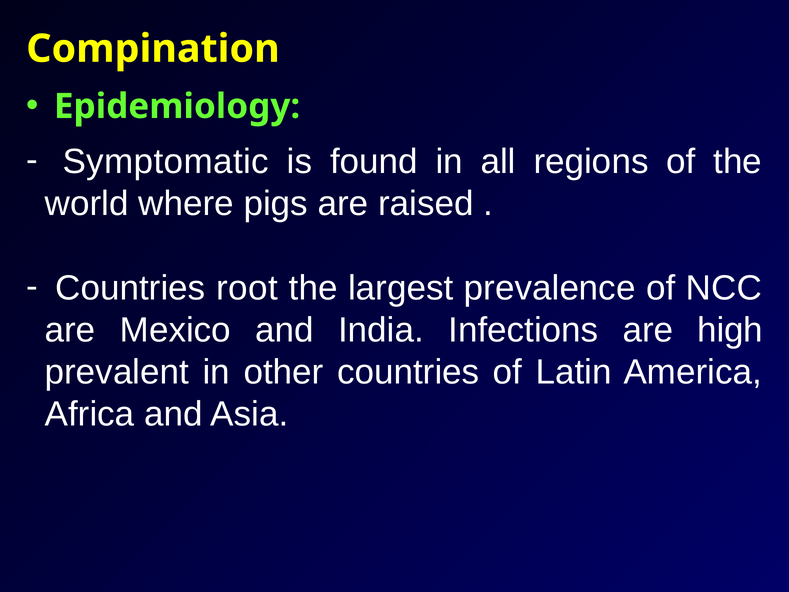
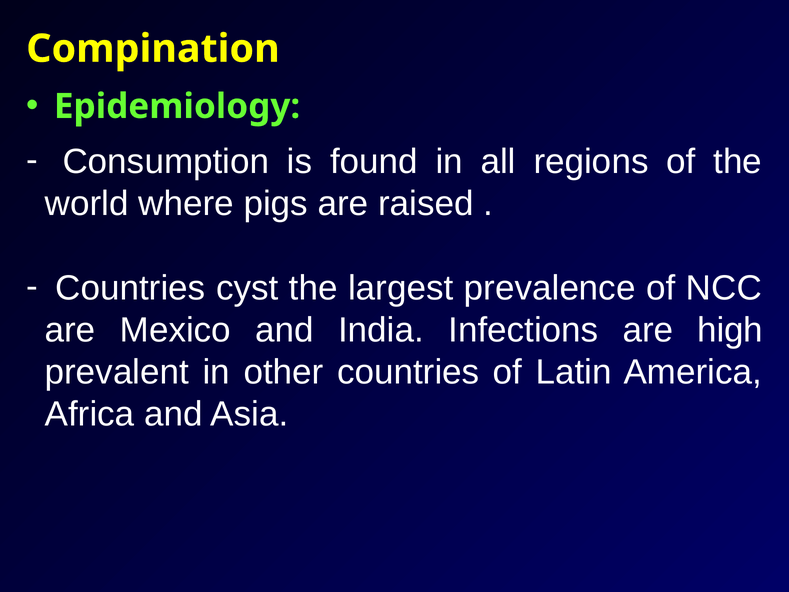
Symptomatic: Symptomatic -> Consumption
root: root -> cyst
